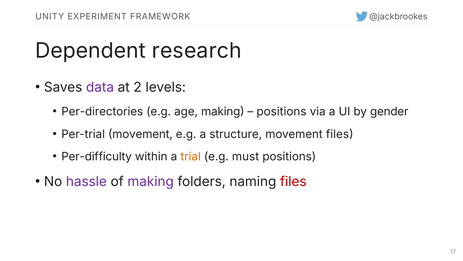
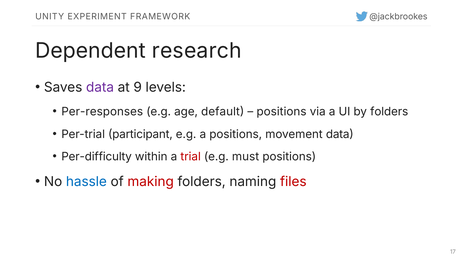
2: 2 -> 9
Per-directories: Per-directories -> Per-responses
age making: making -> default
by gender: gender -> folders
Per-trial movement: movement -> participant
a structure: structure -> positions
movement files: files -> data
trial colour: orange -> red
hassle colour: purple -> blue
making at (151, 181) colour: purple -> red
